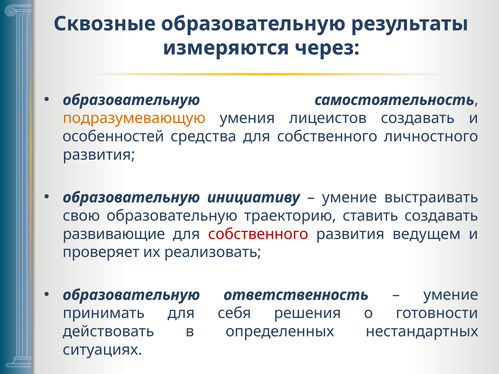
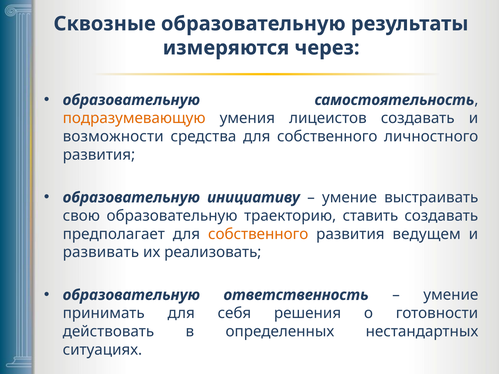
особенностей: особенностей -> возможности
развивающие: развивающие -> предполагает
собственного at (258, 234) colour: red -> orange
проверяет: проверяет -> развивать
